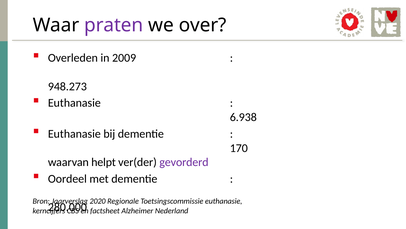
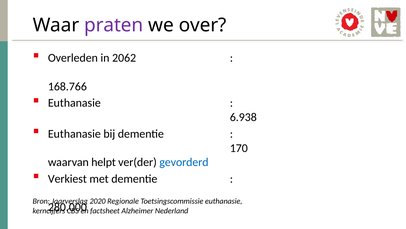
2009: 2009 -> 2062
948.273: 948.273 -> 168.766
gevorderd colour: purple -> blue
Oordeel: Oordeel -> Verkiest
